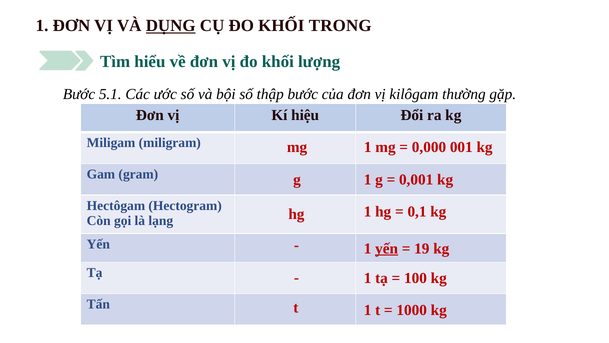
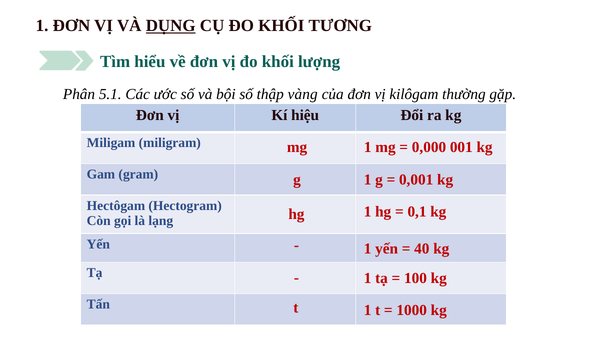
TRONG: TRONG -> TƯƠNG
Bước at (79, 94): Bước -> Phân
thập bước: bước -> vàng
yến at (387, 248) underline: present -> none
19: 19 -> 40
